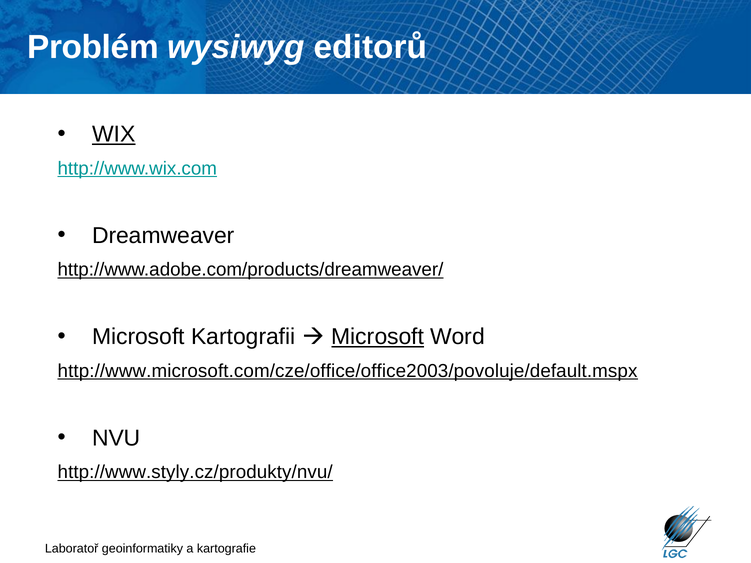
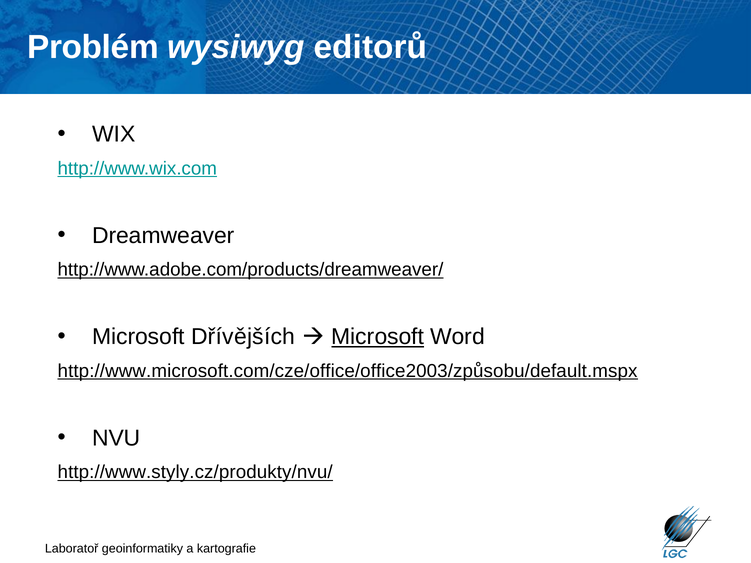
WIX underline: present -> none
Kartografii: Kartografii -> Dřívějších
http://www.microsoft.com/cze/office/office2003/povoluje/default.mspx: http://www.microsoft.com/cze/office/office2003/povoluje/default.mspx -> http://www.microsoft.com/cze/office/office2003/způsobu/default.mspx
